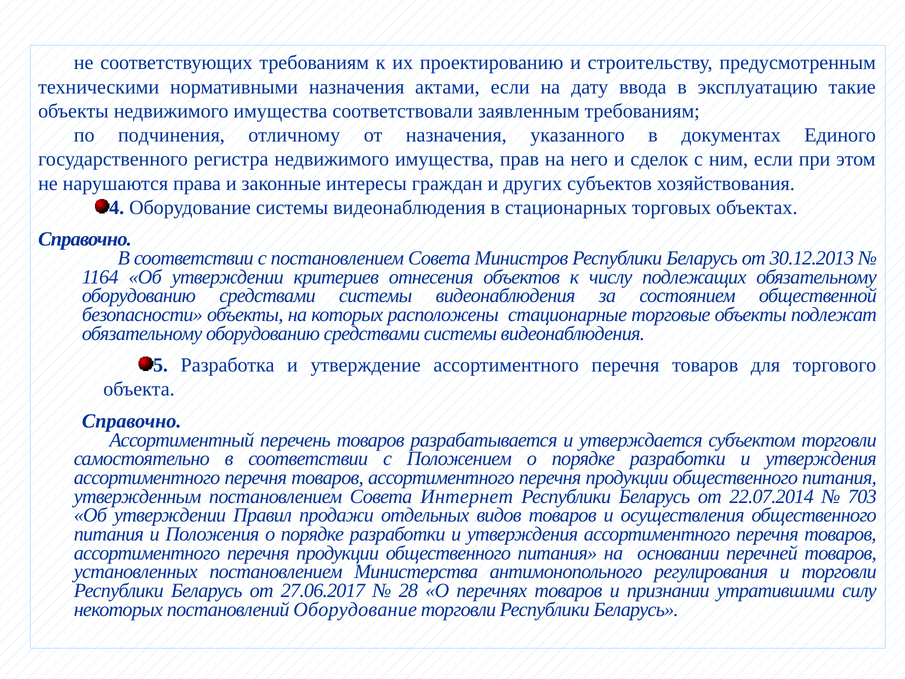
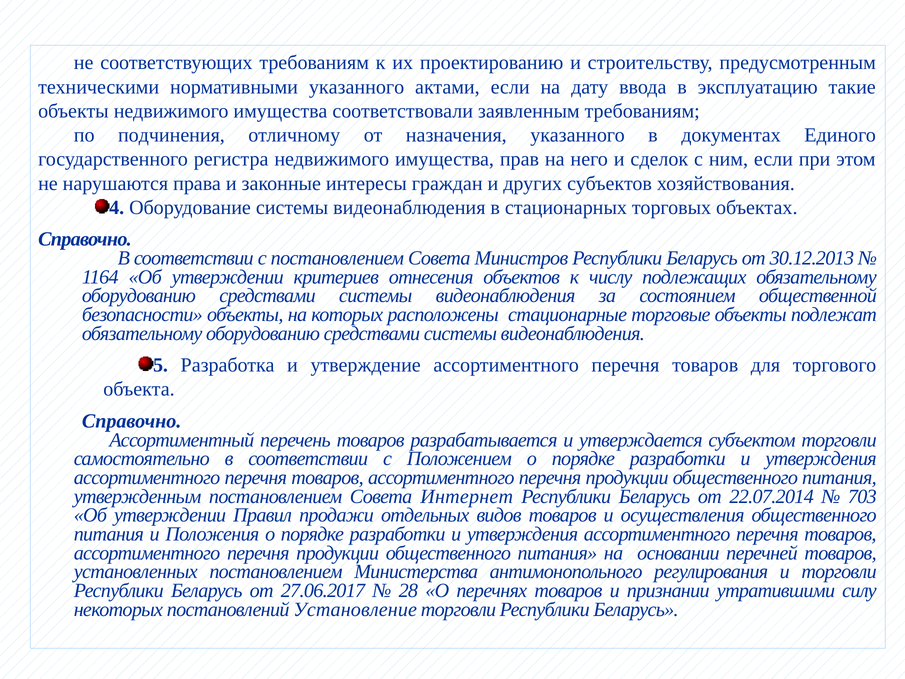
нормативными назначения: назначения -> указанного
постановлений Оборудование: Оборудование -> Установление
